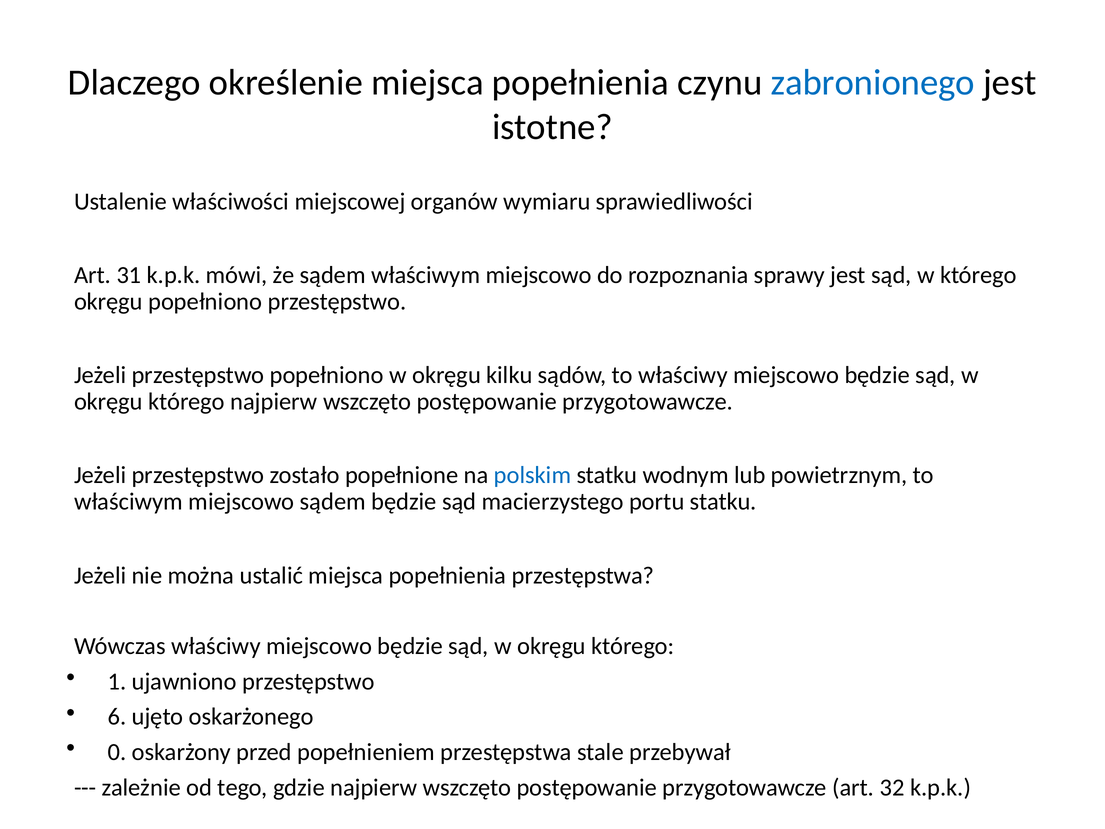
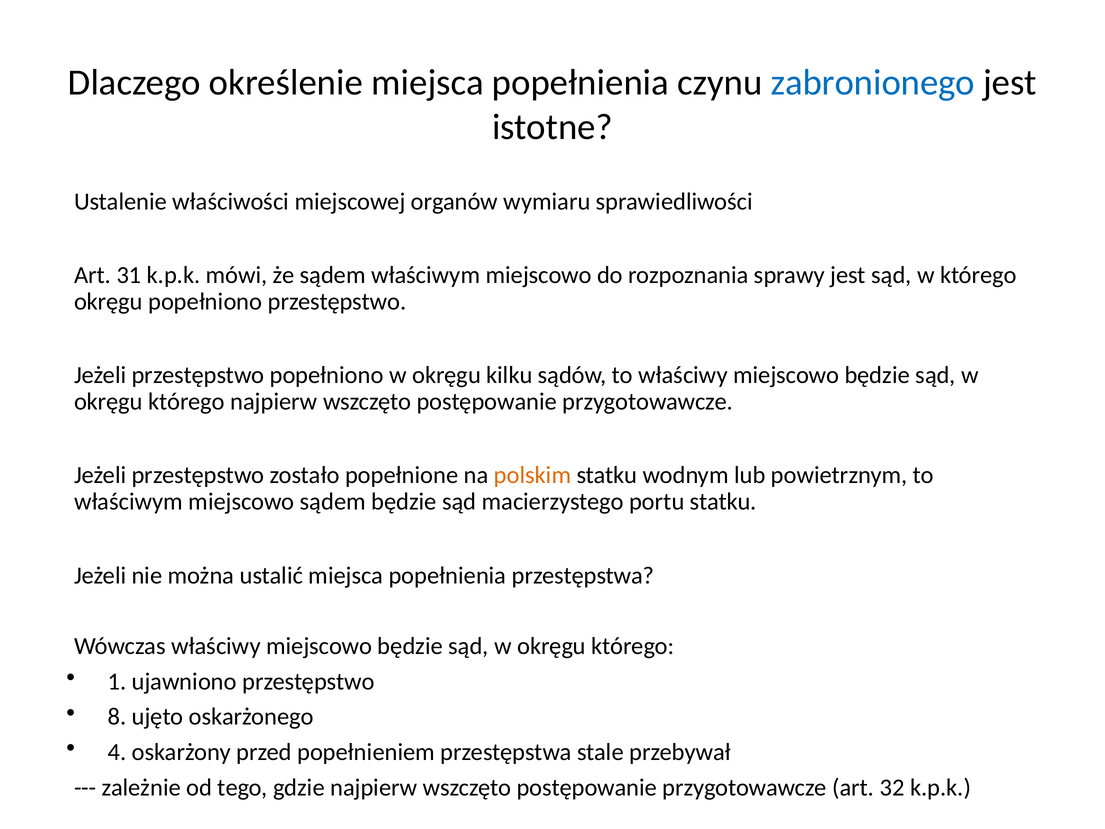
polskim colour: blue -> orange
6: 6 -> 8
0: 0 -> 4
